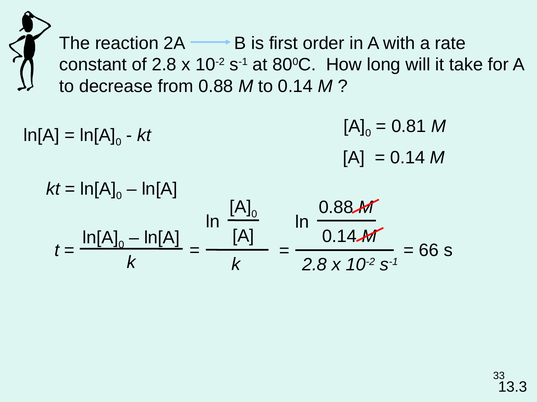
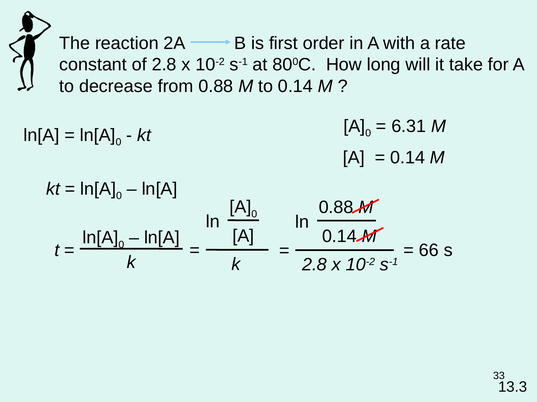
0.81: 0.81 -> 6.31
